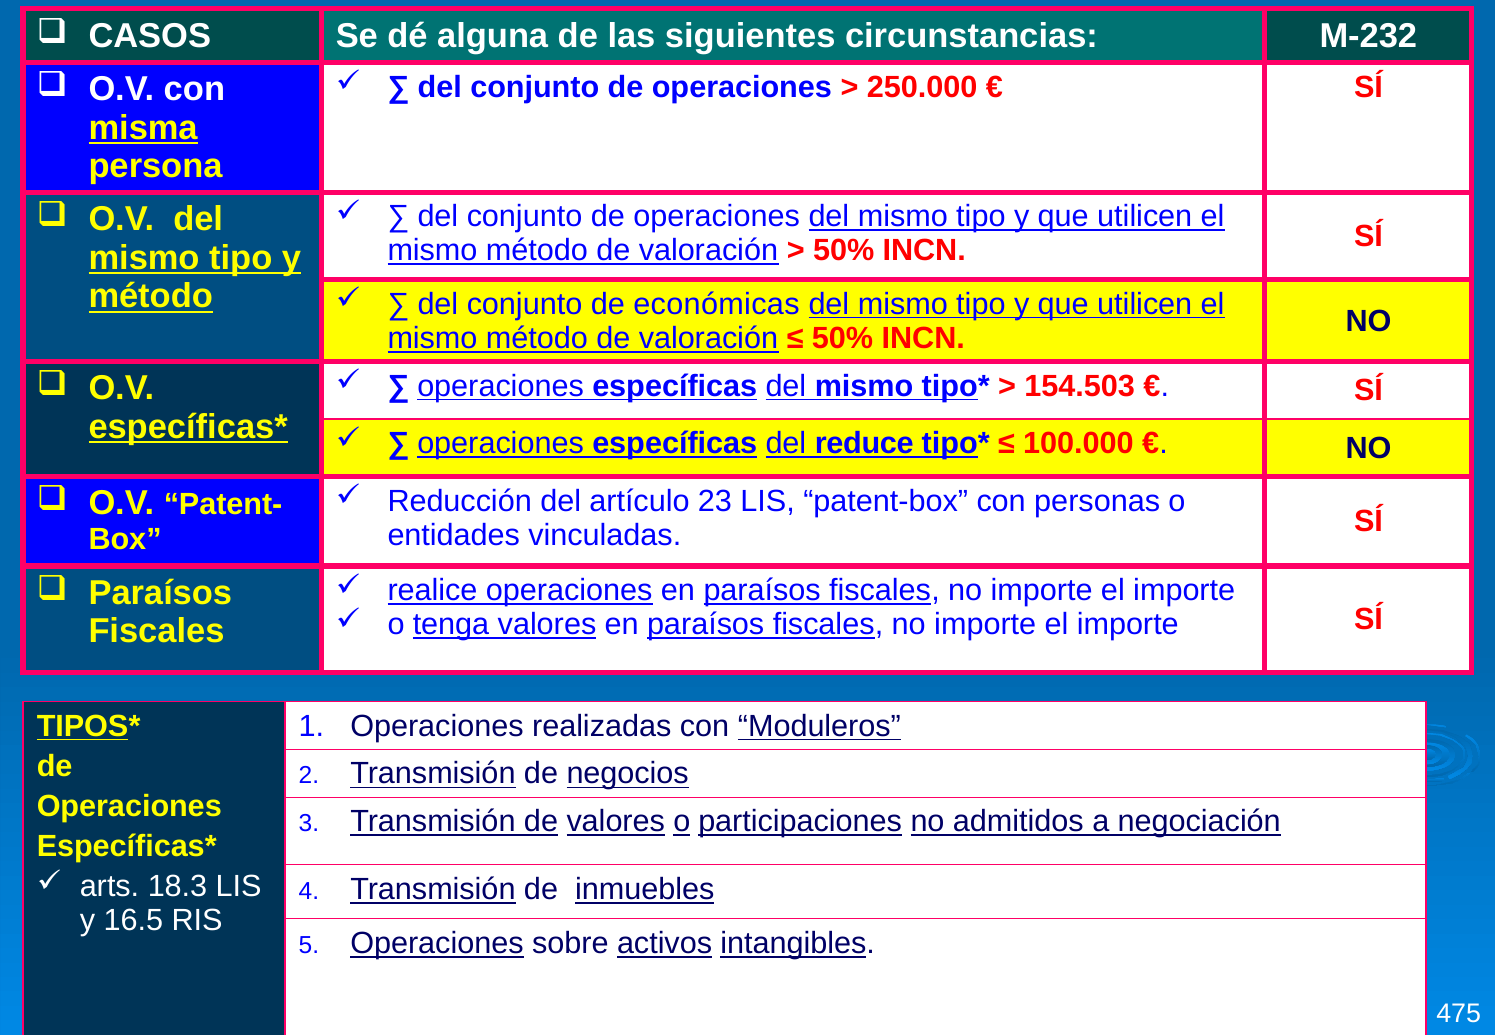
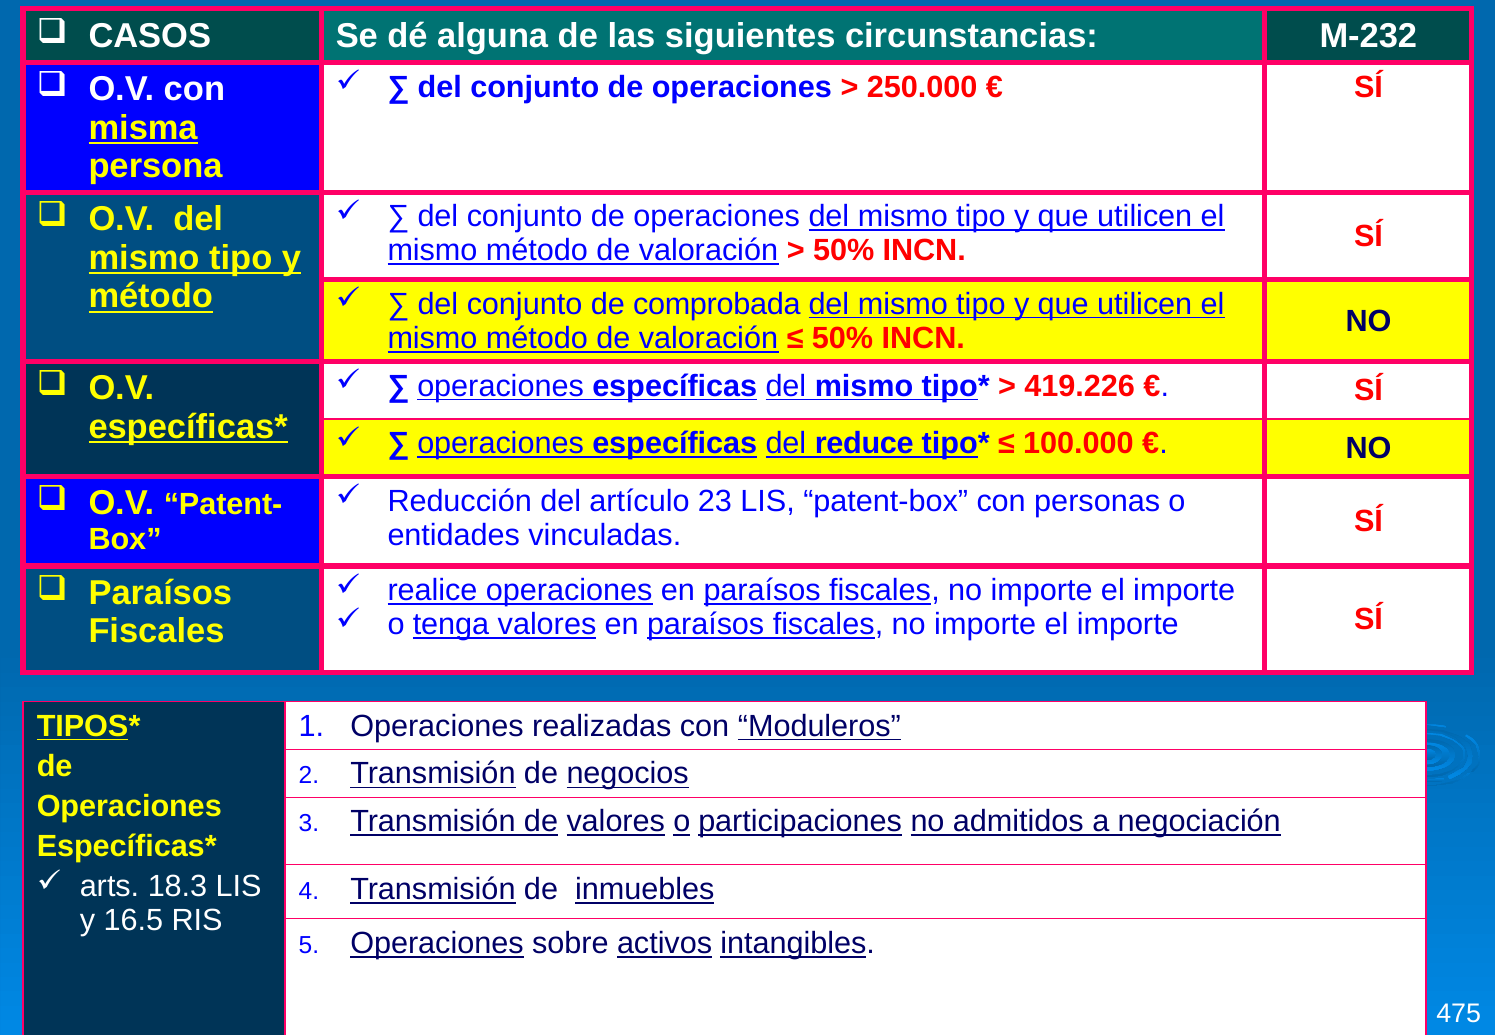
económicas: económicas -> comprobada
154.503: 154.503 -> 419.226
